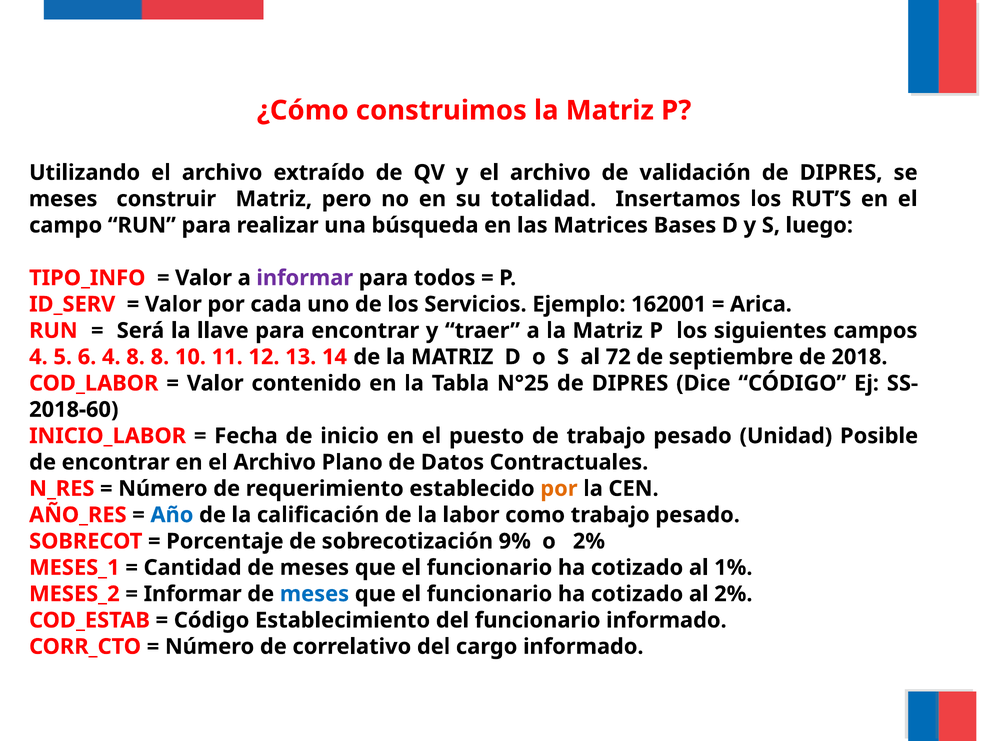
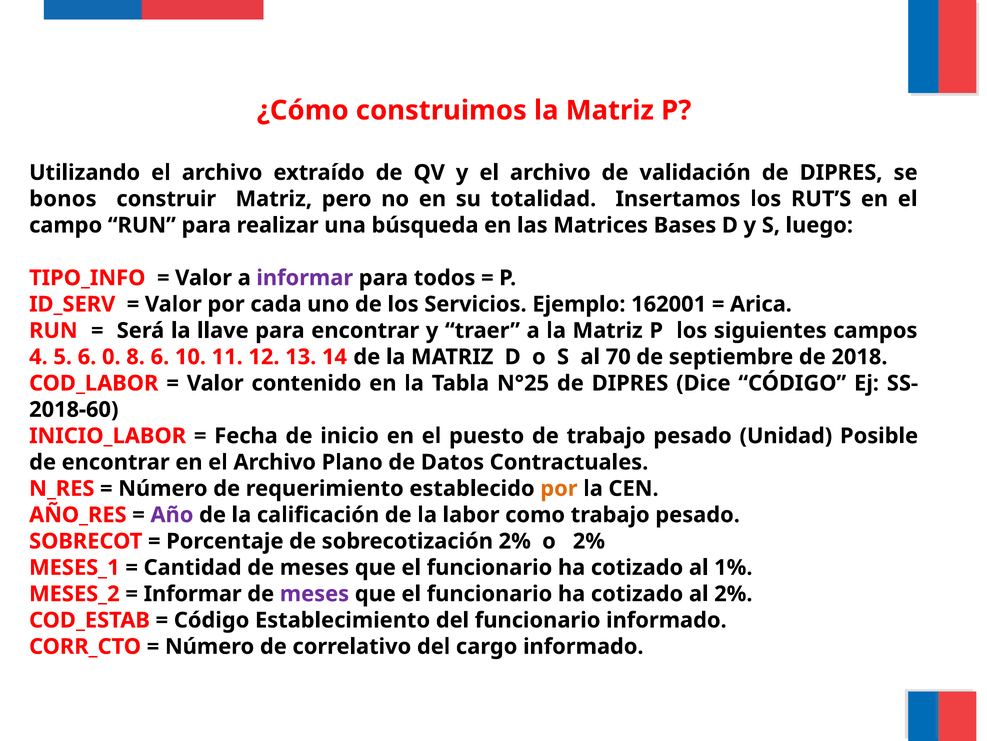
meses at (63, 199): meses -> bonos
6 4: 4 -> 0
8 8: 8 -> 6
72: 72 -> 70
Año colour: blue -> purple
sobrecotización 9%: 9% -> 2%
meses at (314, 593) colour: blue -> purple
